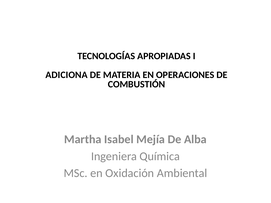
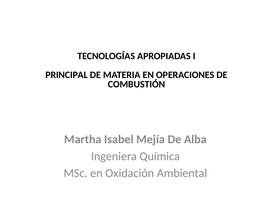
ADICIONA: ADICIONA -> PRINCIPAL
